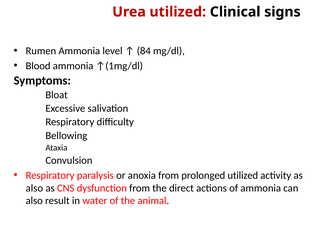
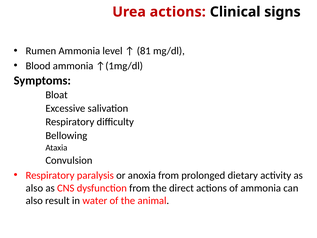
Urea utilized: utilized -> actions
84: 84 -> 81
prolonged utilized: utilized -> dietary
